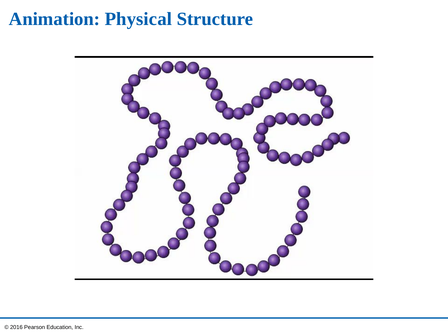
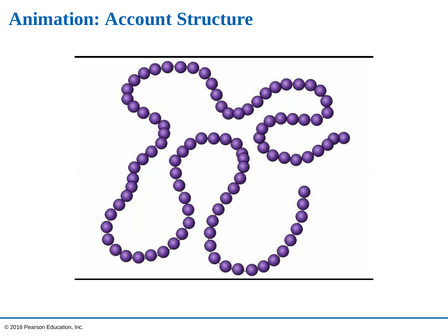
Physical: Physical -> Account
